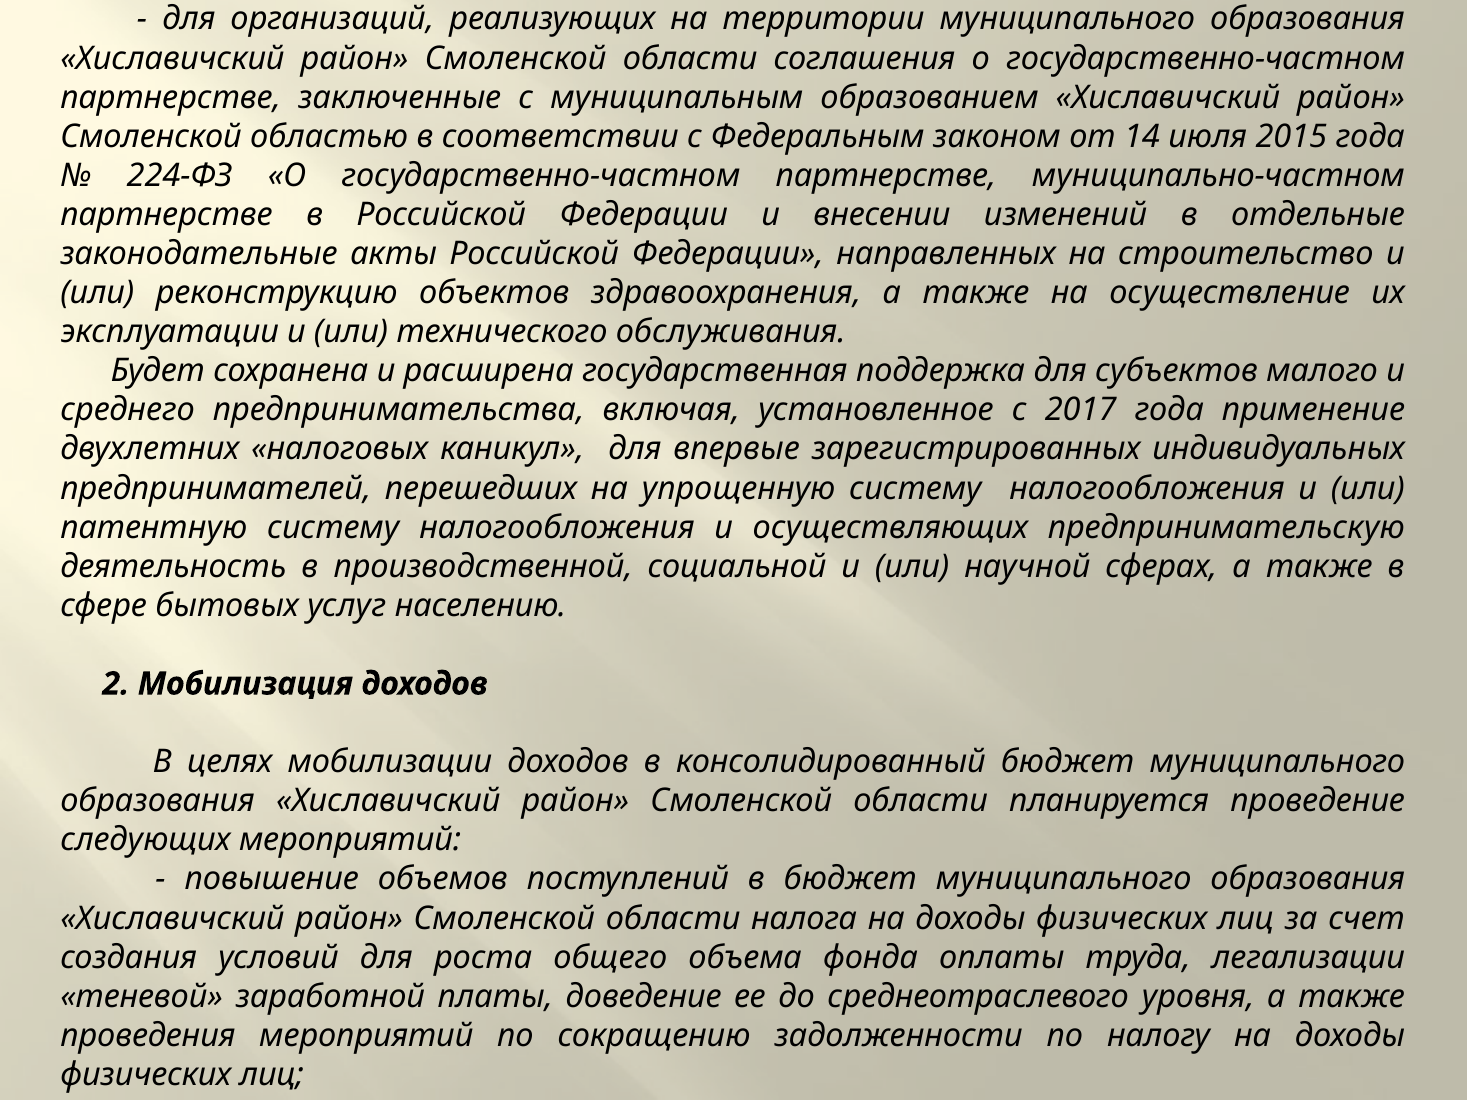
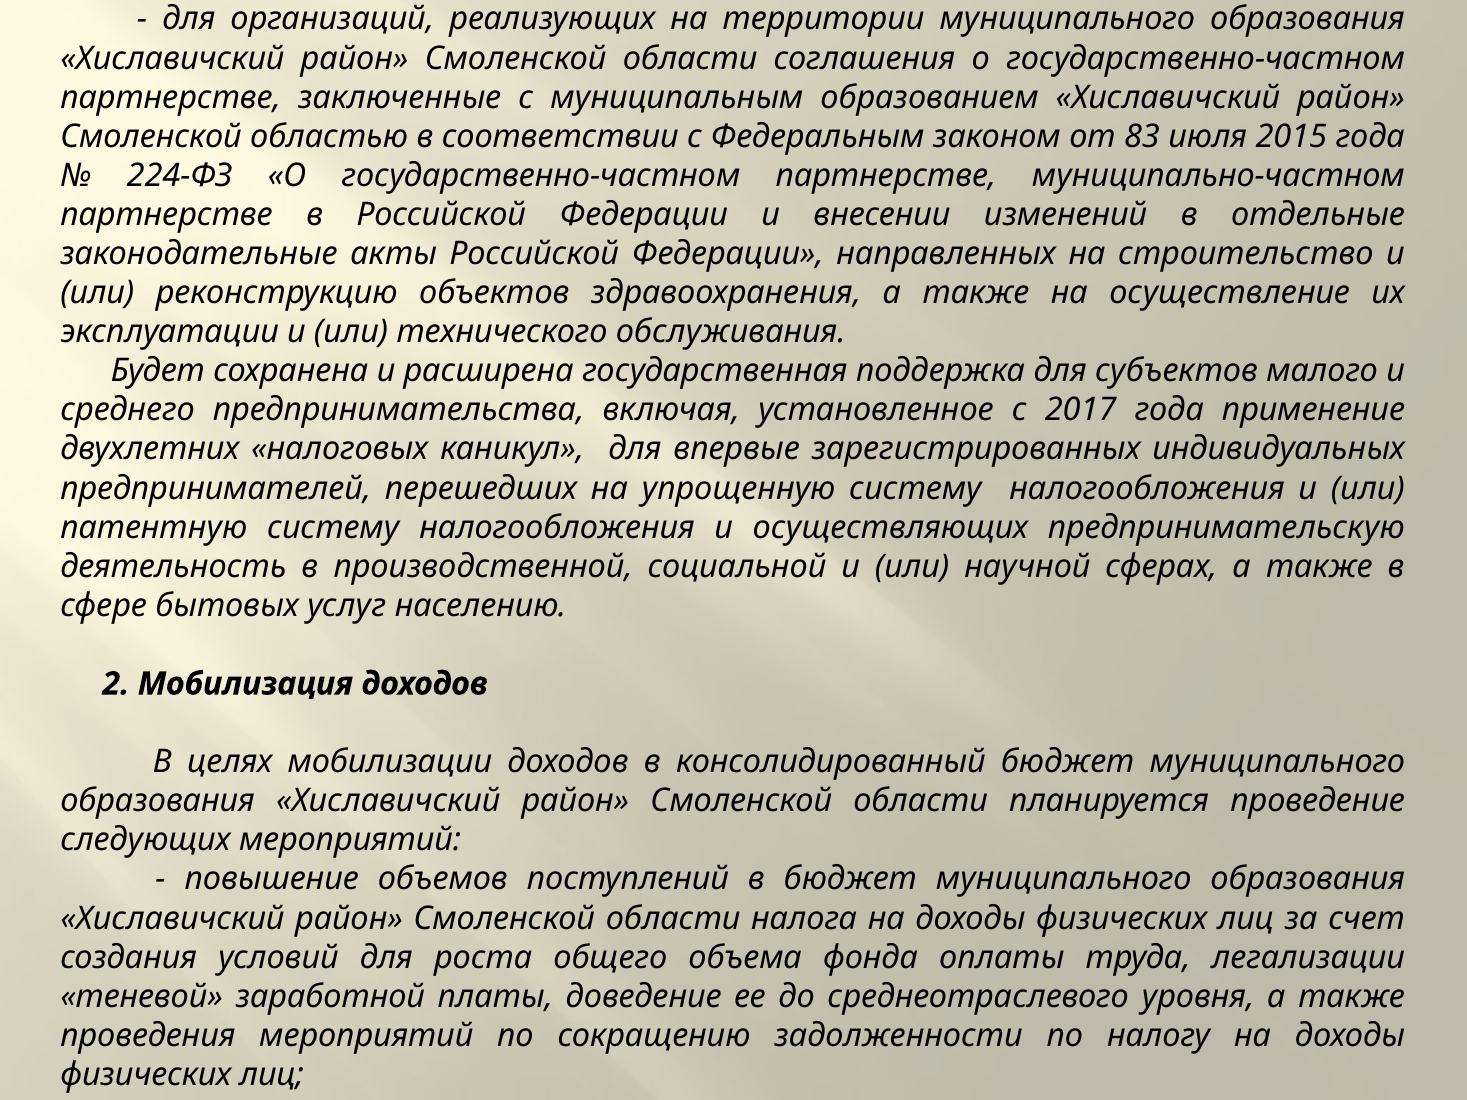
14: 14 -> 83
